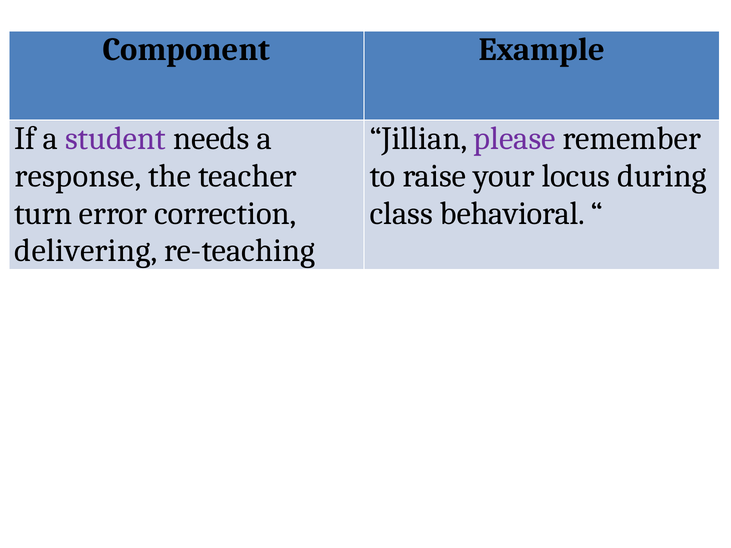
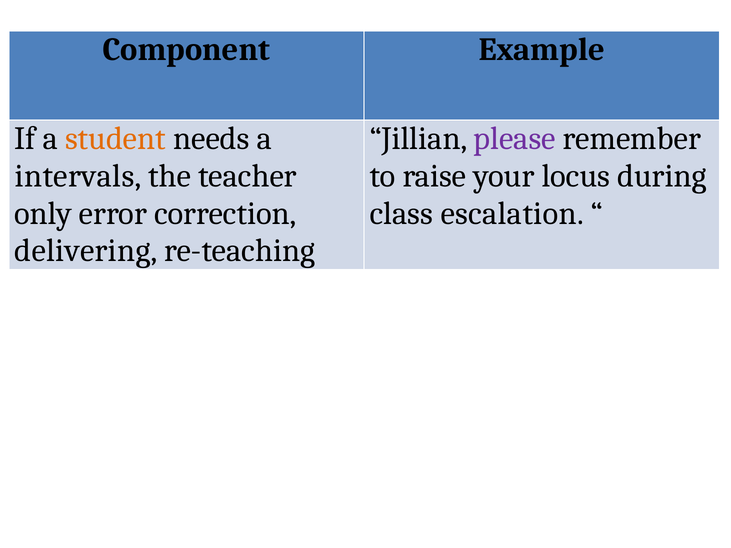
student colour: purple -> orange
response: response -> intervals
turn: turn -> only
behavioral: behavioral -> escalation
